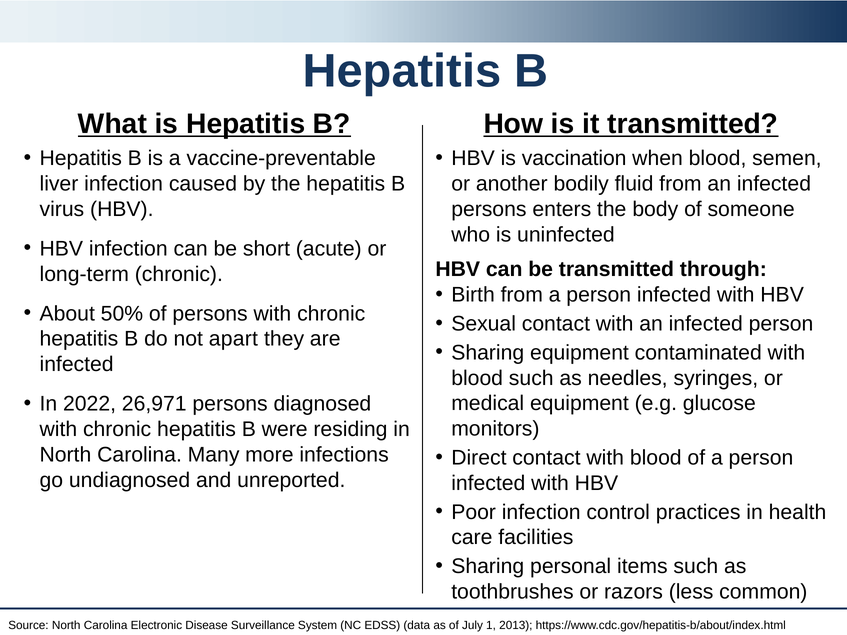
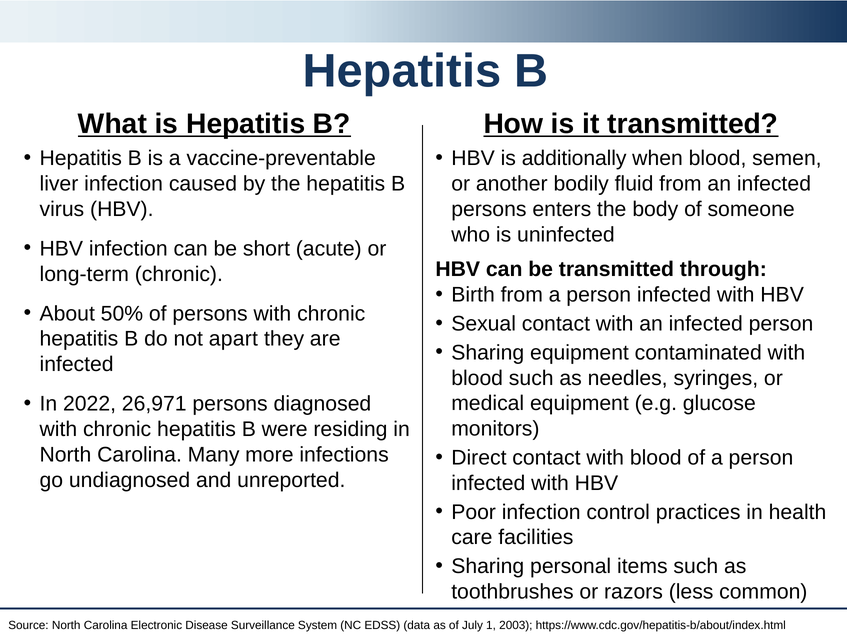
vaccination: vaccination -> additionally
2013: 2013 -> 2003
